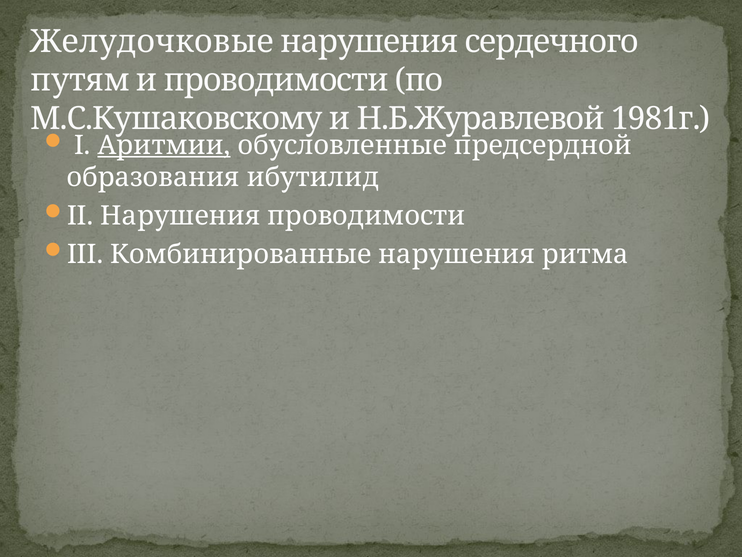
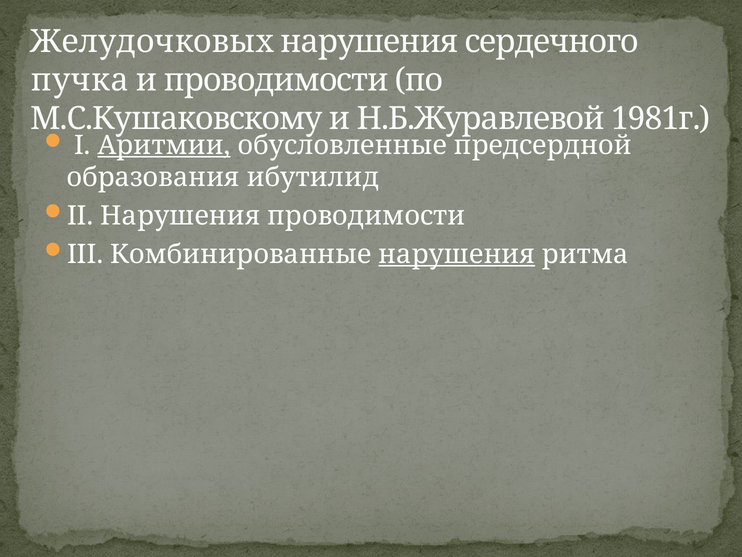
Желудочковые: Желудочковые -> Желудочковых
путям: путям -> пучка
нарушения at (457, 254) underline: none -> present
